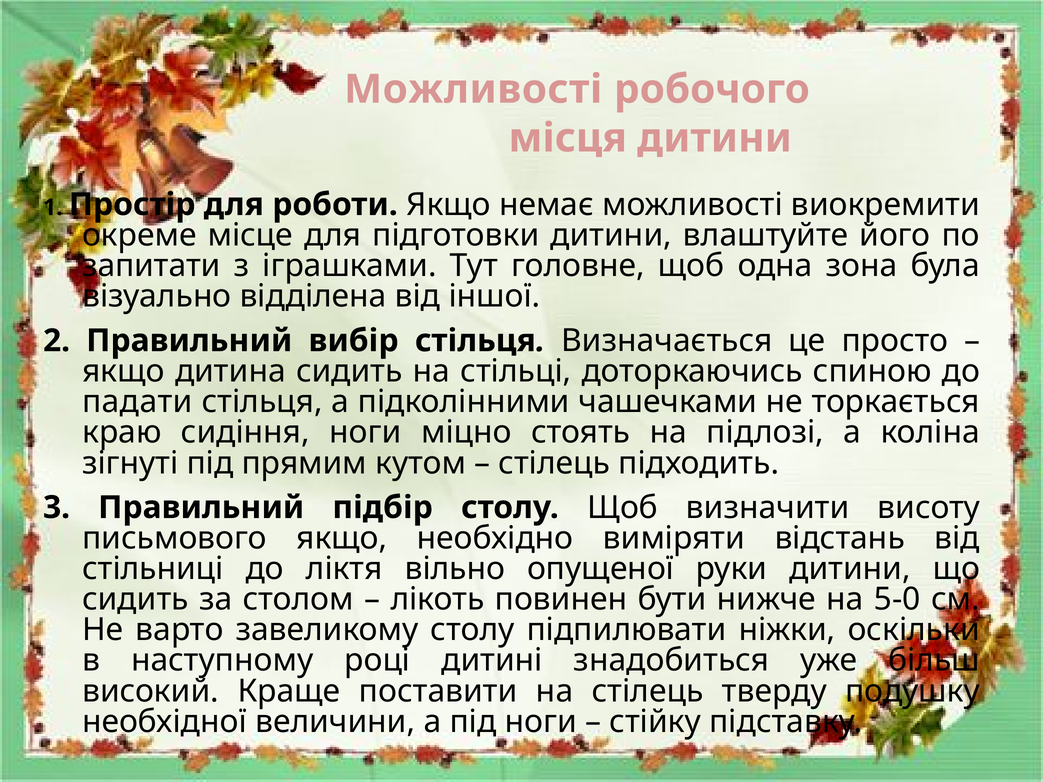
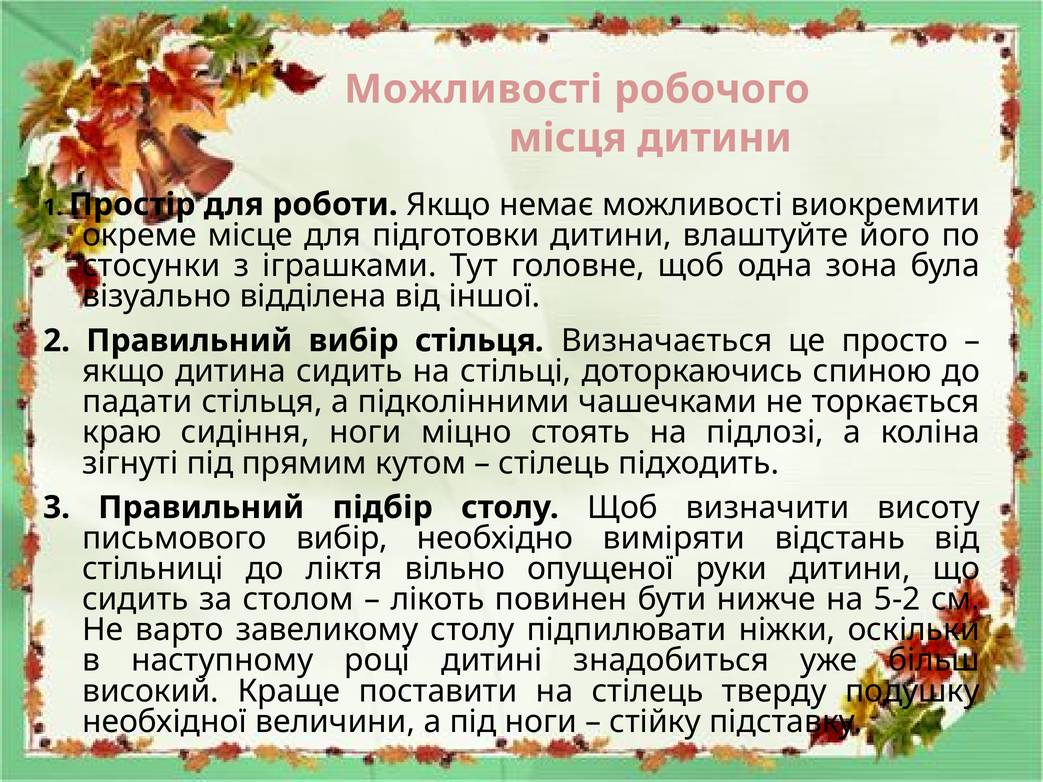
запитати: запитати -> стосунки
письмового якщо: якщо -> вибір
5-0: 5-0 -> 5-2
